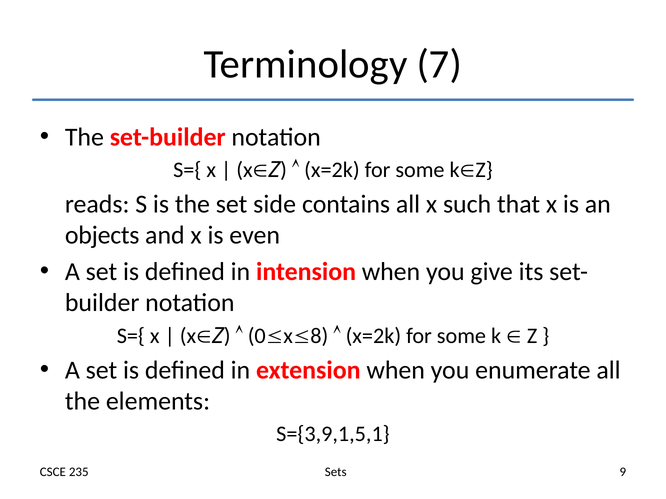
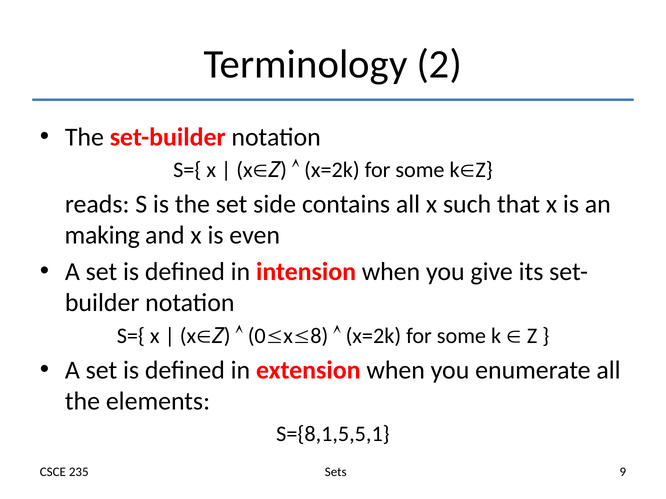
7: 7 -> 2
objects: objects -> making
S={3,9,1,5,1: S={3,9,1,5,1 -> S={8,1,5,5,1
